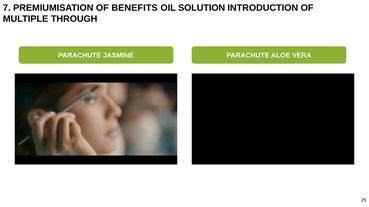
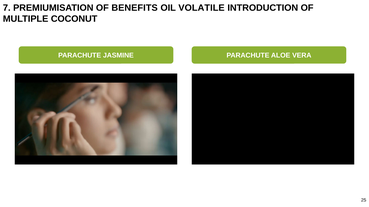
SOLUTION: SOLUTION -> VOLATILE
THROUGH: THROUGH -> COCONUT
